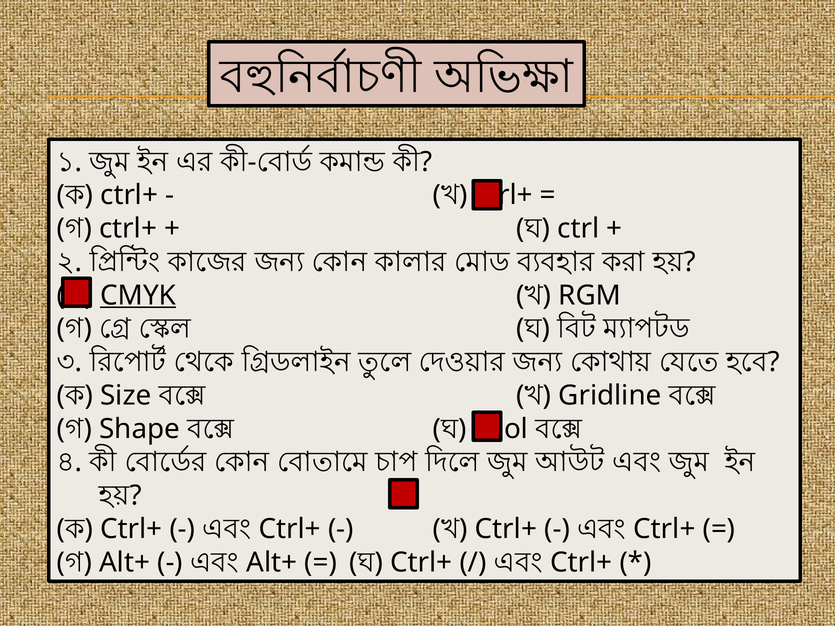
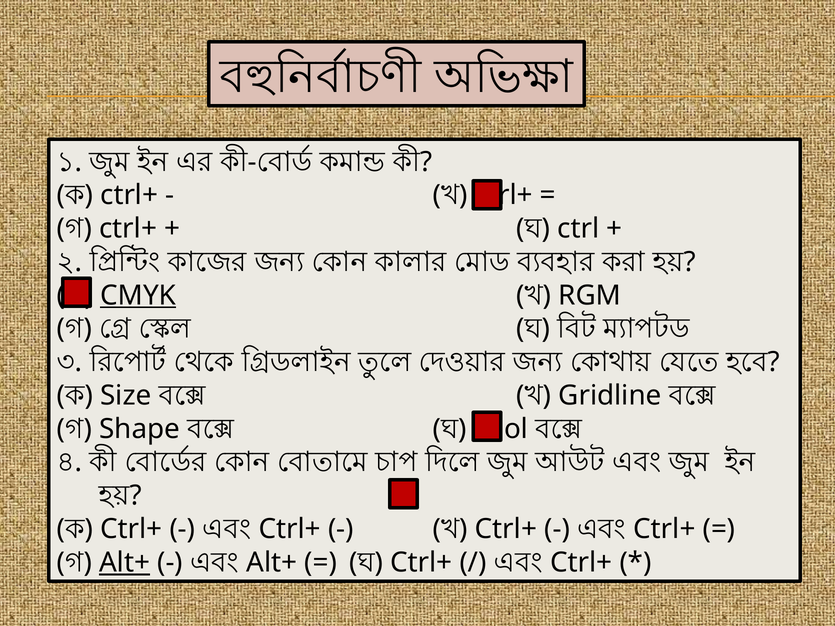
Alt+ at (125, 563) underline: none -> present
